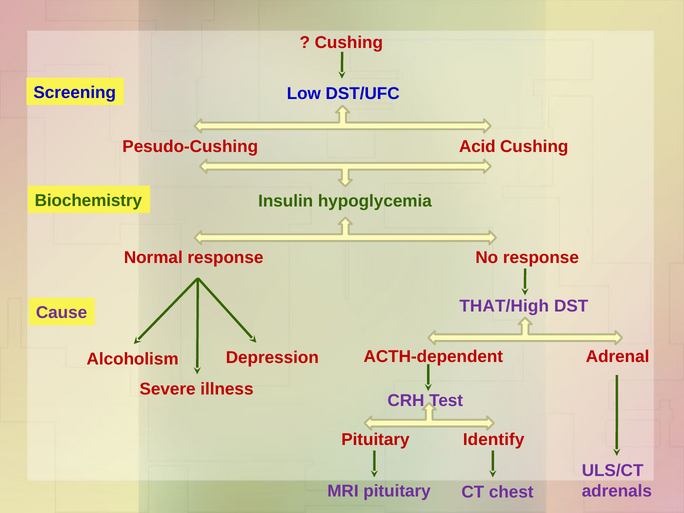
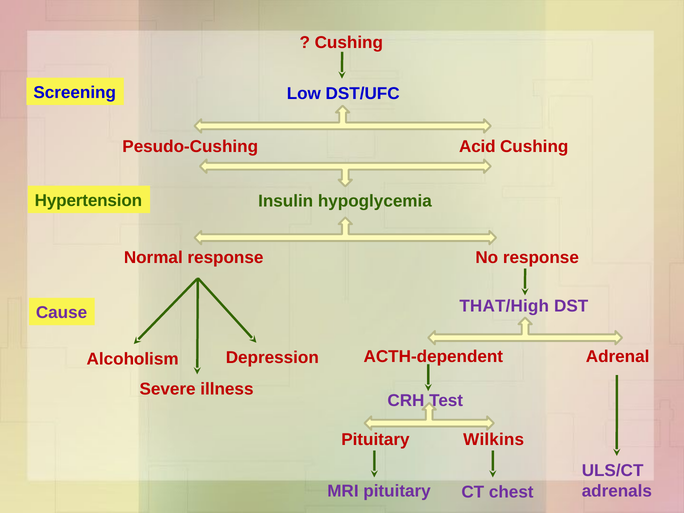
Biochemistry: Biochemistry -> Hypertension
Identify: Identify -> Wilkins
